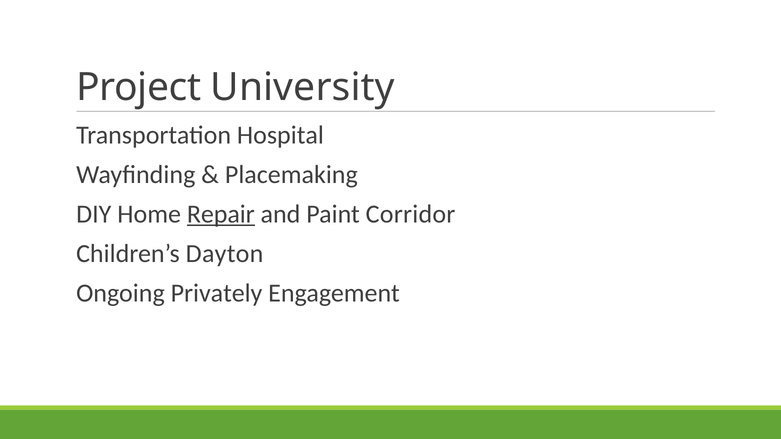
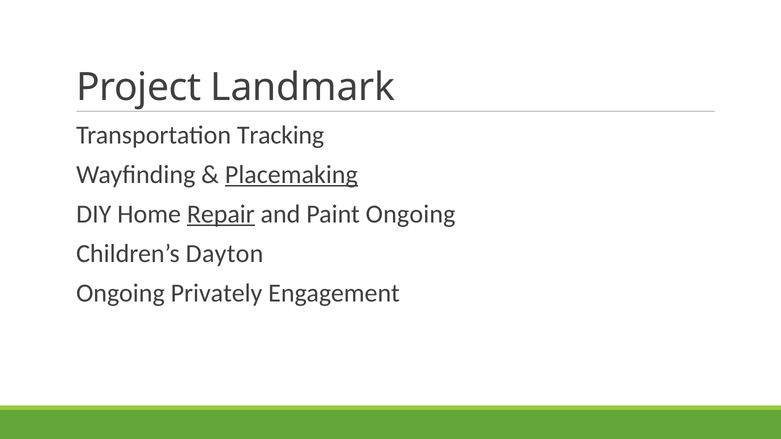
University: University -> Landmark
Hospital: Hospital -> Tracking
Placemaking underline: none -> present
Paint Corridor: Corridor -> Ongoing
